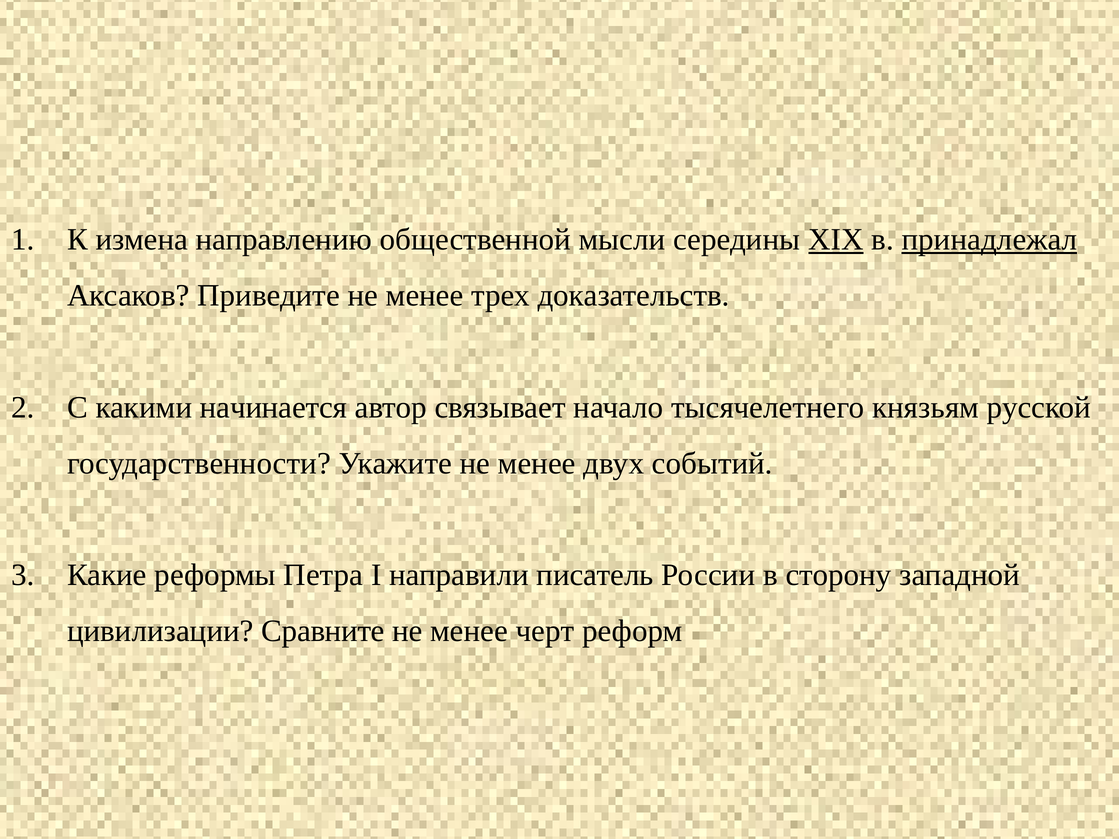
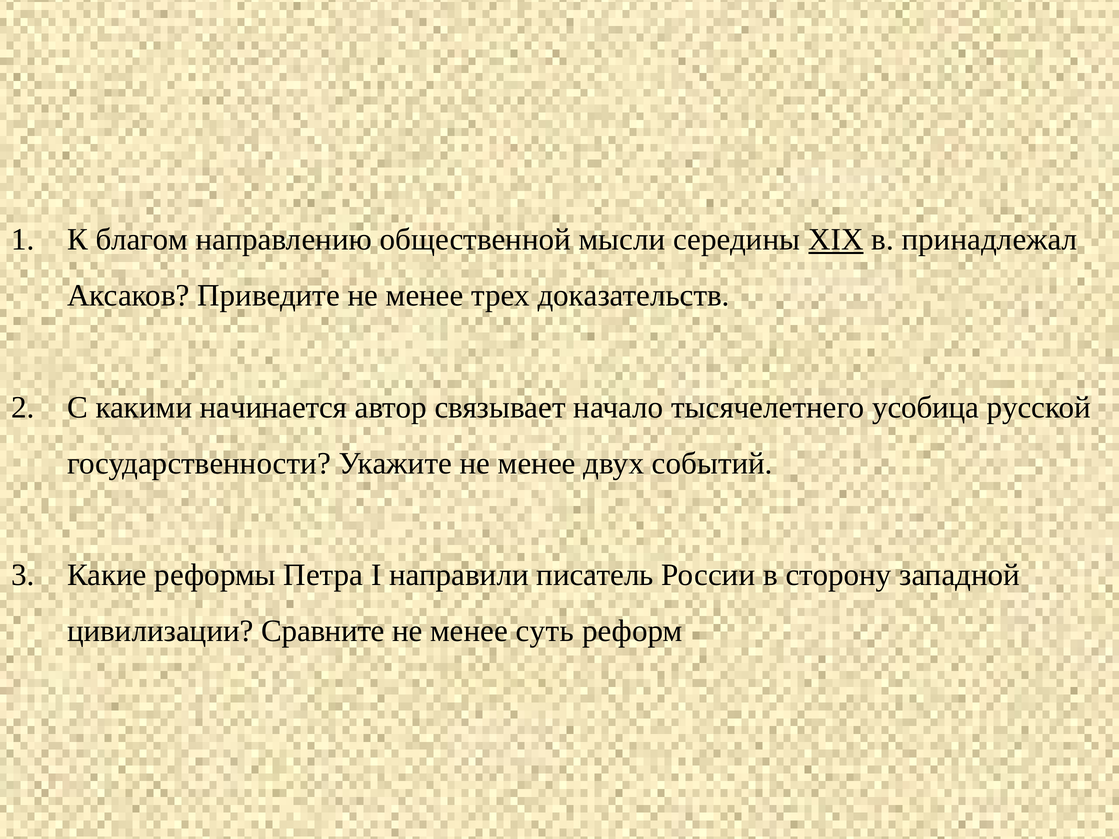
измена: измена -> благом
принадлежал underline: present -> none
князьям: князьям -> усобица
черт: черт -> суть
